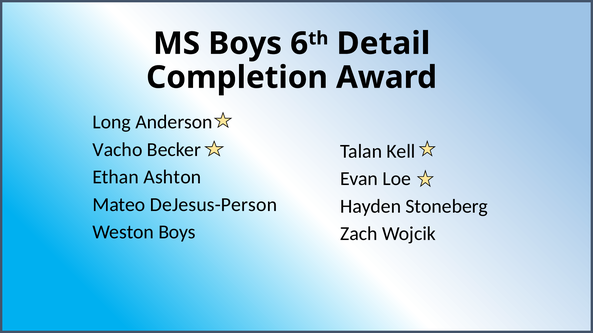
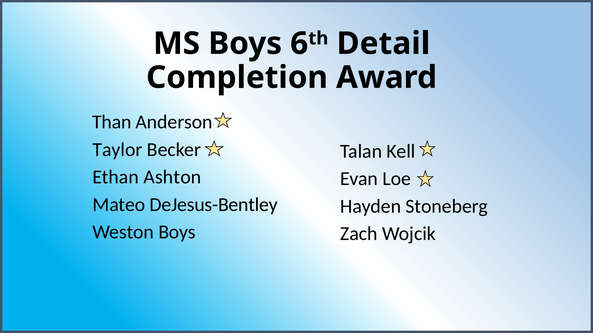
Long: Long -> Than
Vacho: Vacho -> Taylor
DeJesus-Person: DeJesus-Person -> DeJesus-Bentley
